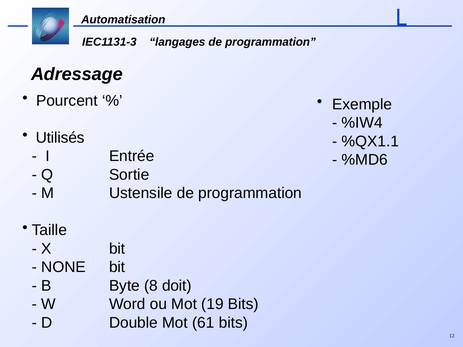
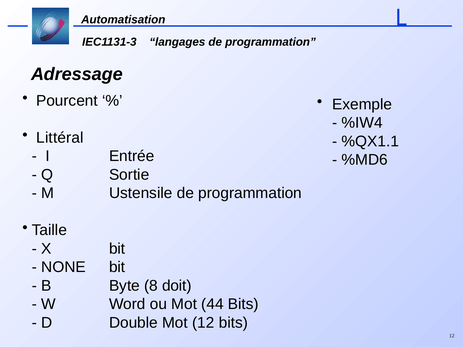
Utilisés: Utilisés -> Littéral
19: 19 -> 44
Mot 61: 61 -> 12
